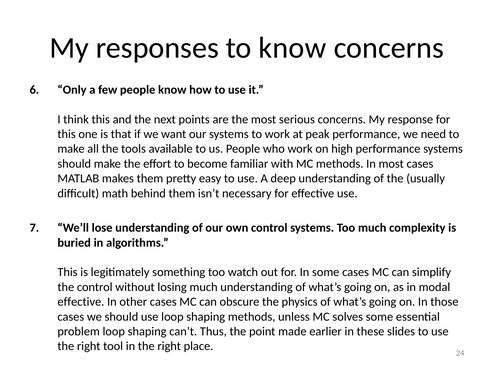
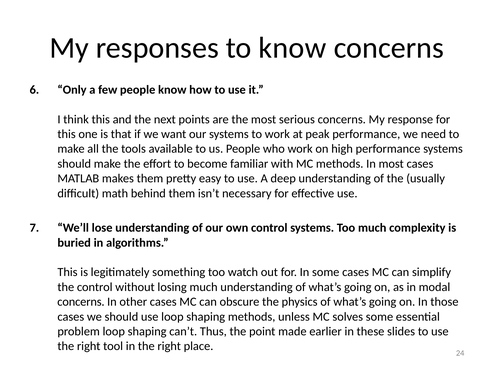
effective at (81, 302): effective -> concerns
